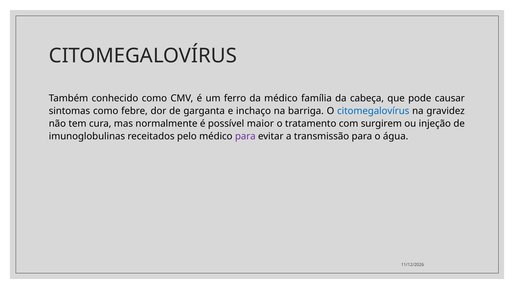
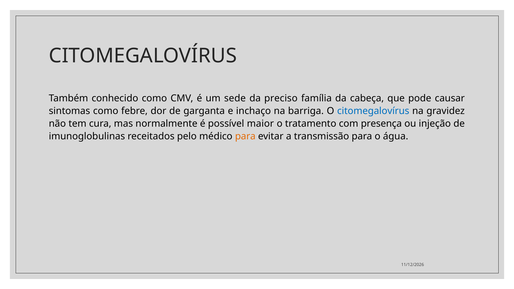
ferro: ferro -> sede
da médico: médico -> preciso
surgirem: surgirem -> presença
para at (245, 136) colour: purple -> orange
